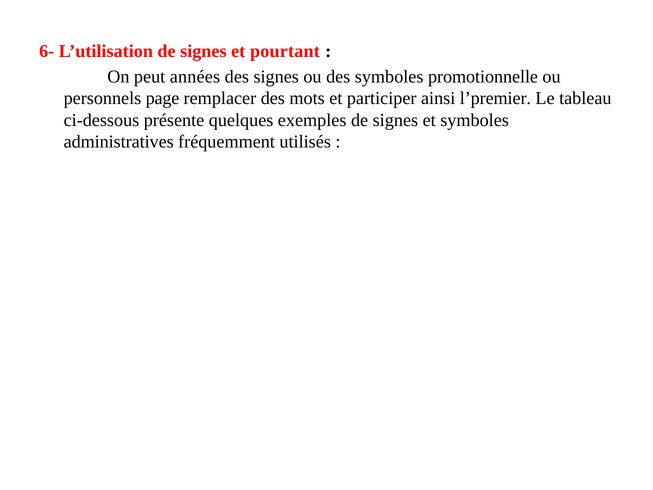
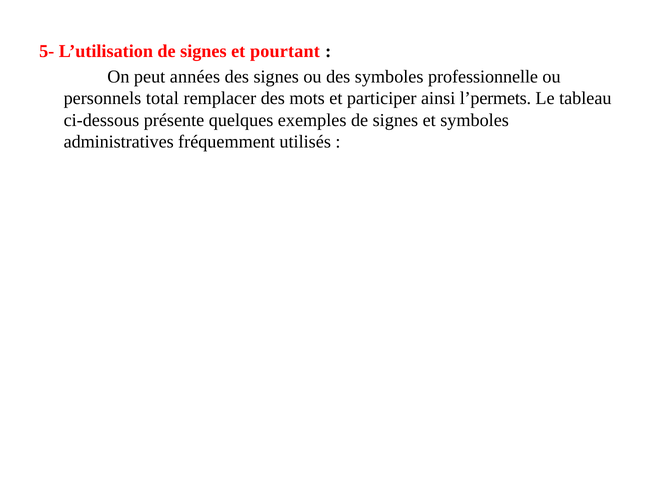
6-: 6- -> 5-
promotionnelle: promotionnelle -> professionnelle
page: page -> total
l’premier: l’premier -> l’permets
